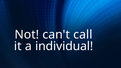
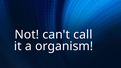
individual: individual -> organism
